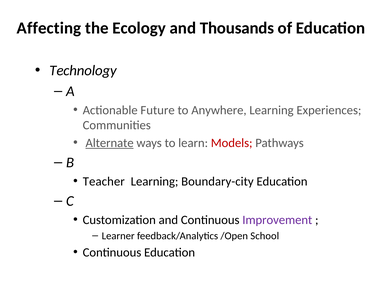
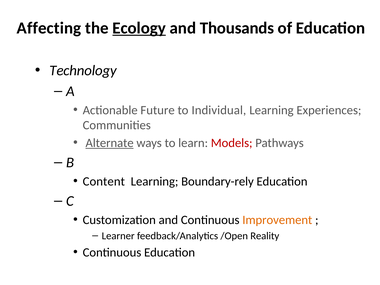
Ecology underline: none -> present
Anywhere: Anywhere -> Individual
Teacher: Teacher -> Content
Boundary-city: Boundary-city -> Boundary-rely
Improvement colour: purple -> orange
School: School -> Reality
